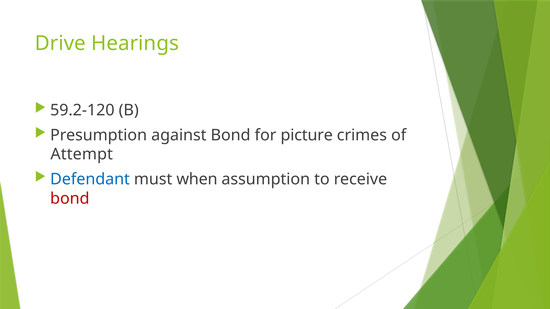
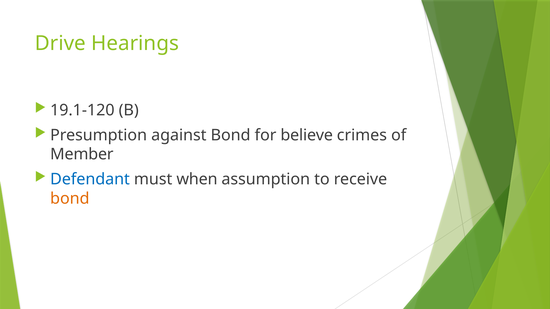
59.2-120: 59.2-120 -> 19.1-120
picture: picture -> believe
Attempt: Attempt -> Member
bond at (70, 199) colour: red -> orange
